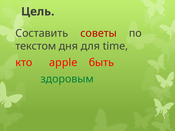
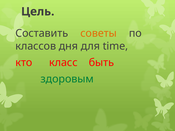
советы colour: red -> orange
текстом: текстом -> классов
apple: apple -> класс
